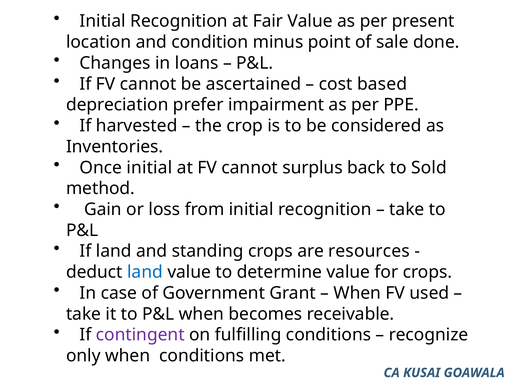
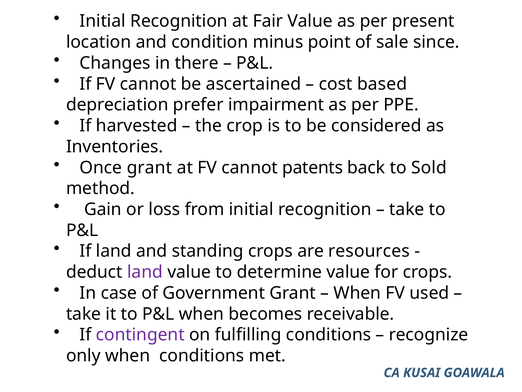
done: done -> since
loans: loans -> there
Once initial: initial -> grant
surplus: surplus -> patents
land at (145, 272) colour: blue -> purple
